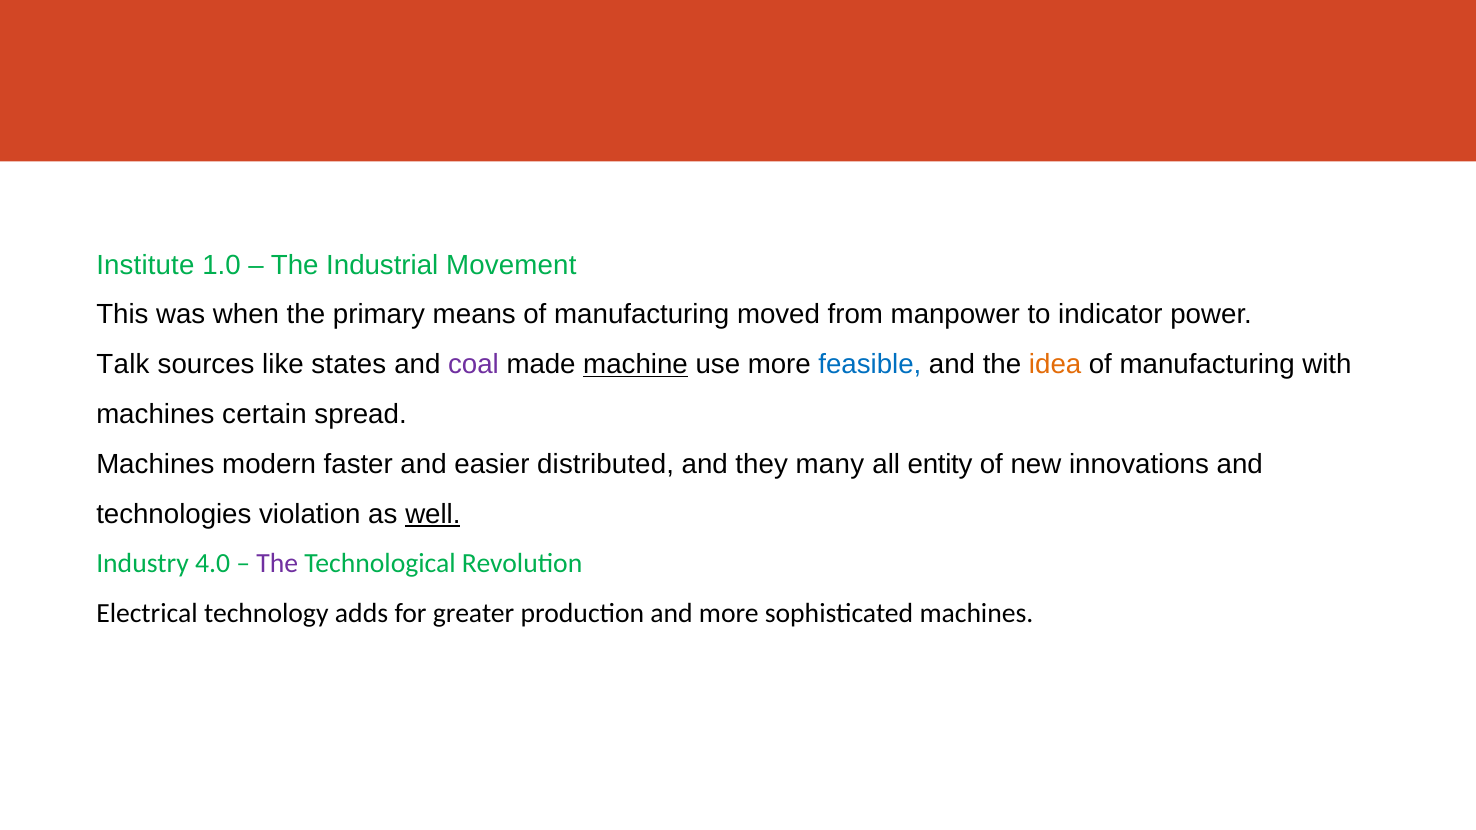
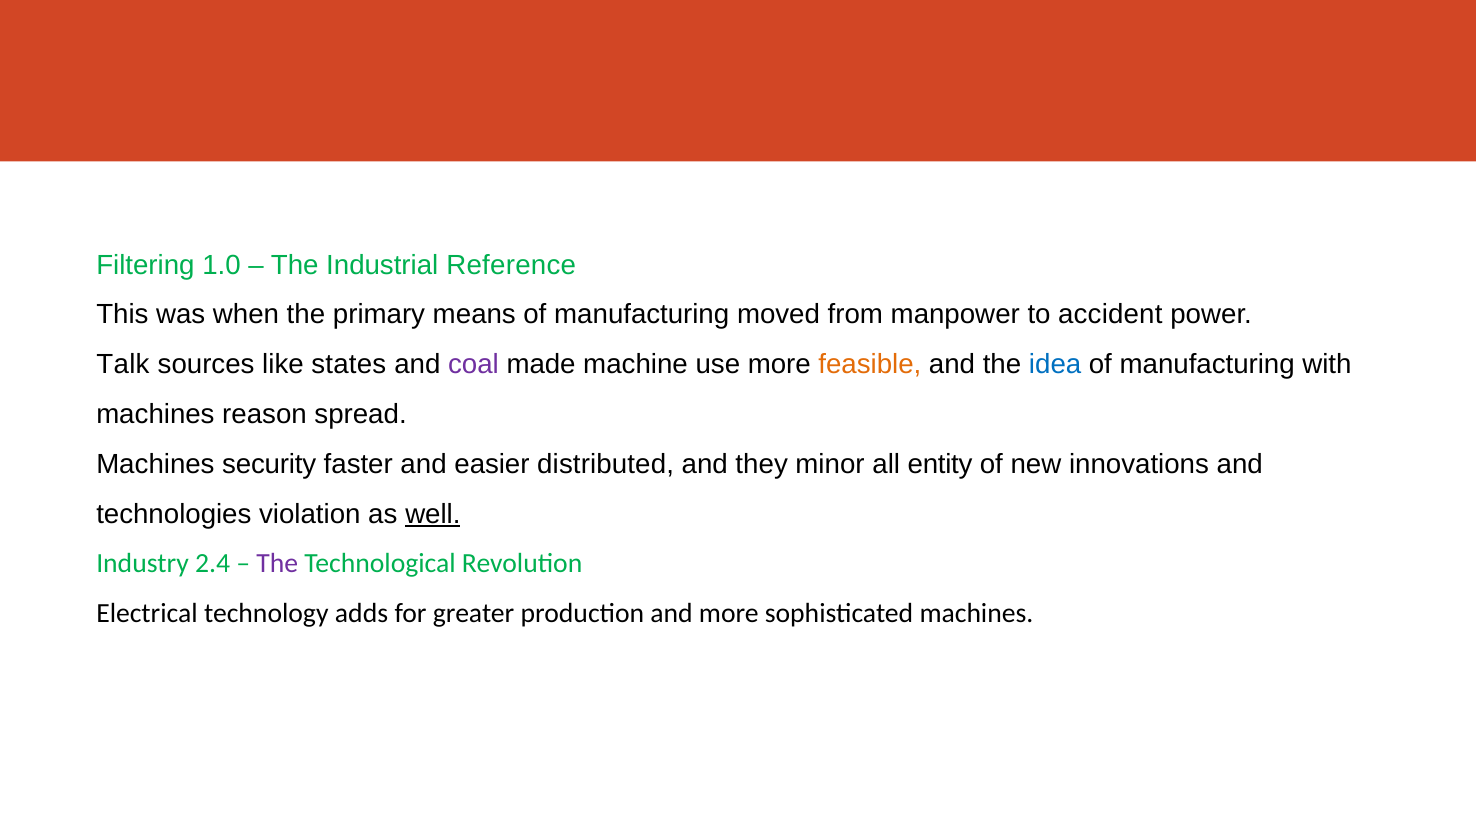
Institute: Institute -> Filtering
Movement: Movement -> Reference
indicator: indicator -> accident
machine underline: present -> none
feasible colour: blue -> orange
idea colour: orange -> blue
certain: certain -> reason
modern: modern -> security
many: many -> minor
4.0: 4.0 -> 2.4
